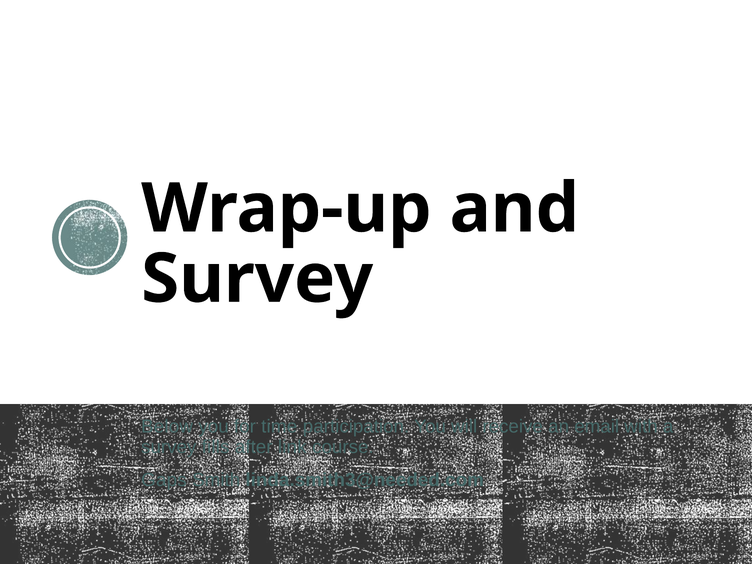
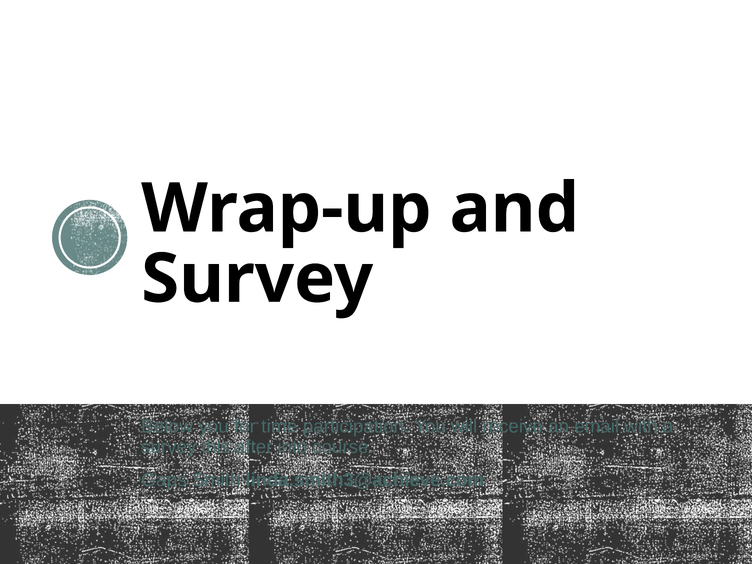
fills: fills -> this
link: link -> into
linda.smith3@needed.com: linda.smith3@needed.com -> linda.smith3@achieve.com
